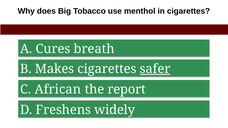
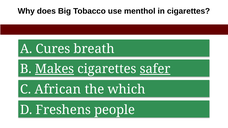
Makes underline: none -> present
report: report -> which
widely: widely -> people
